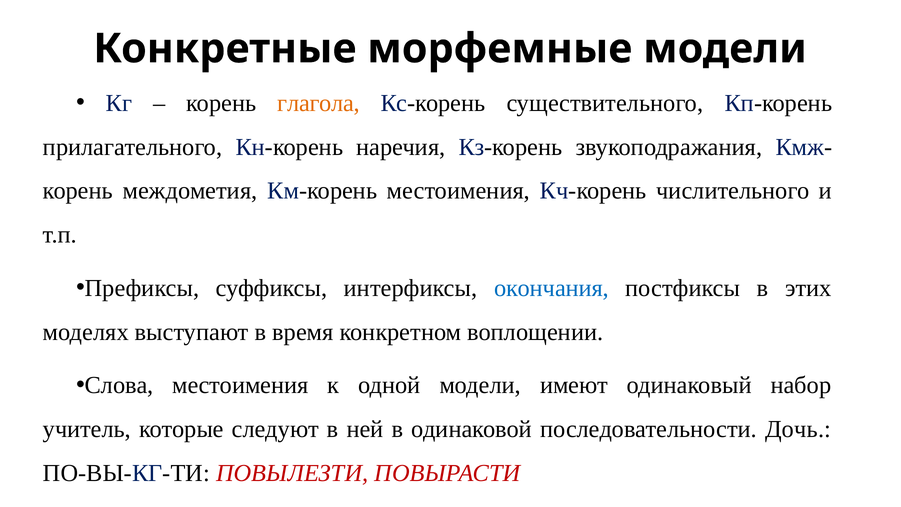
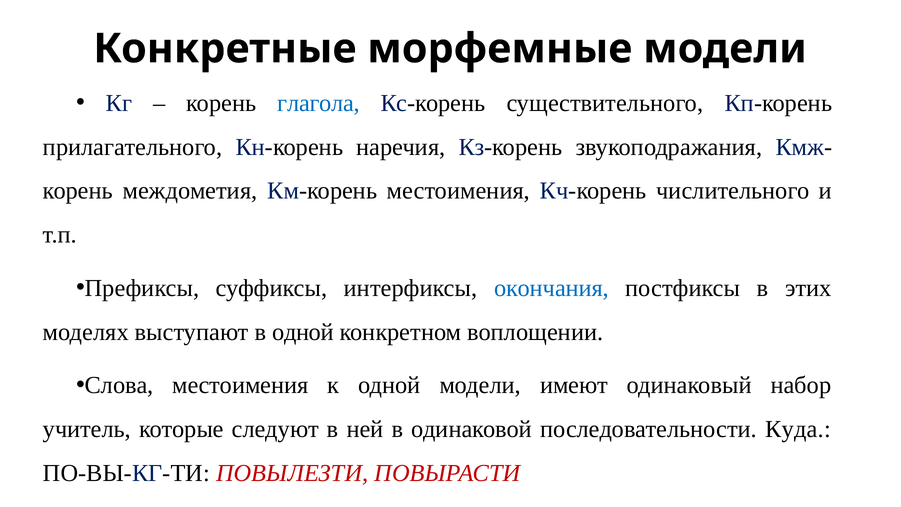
глагола colour: orange -> blue
в время: время -> одной
Дочь: Дочь -> Куда
